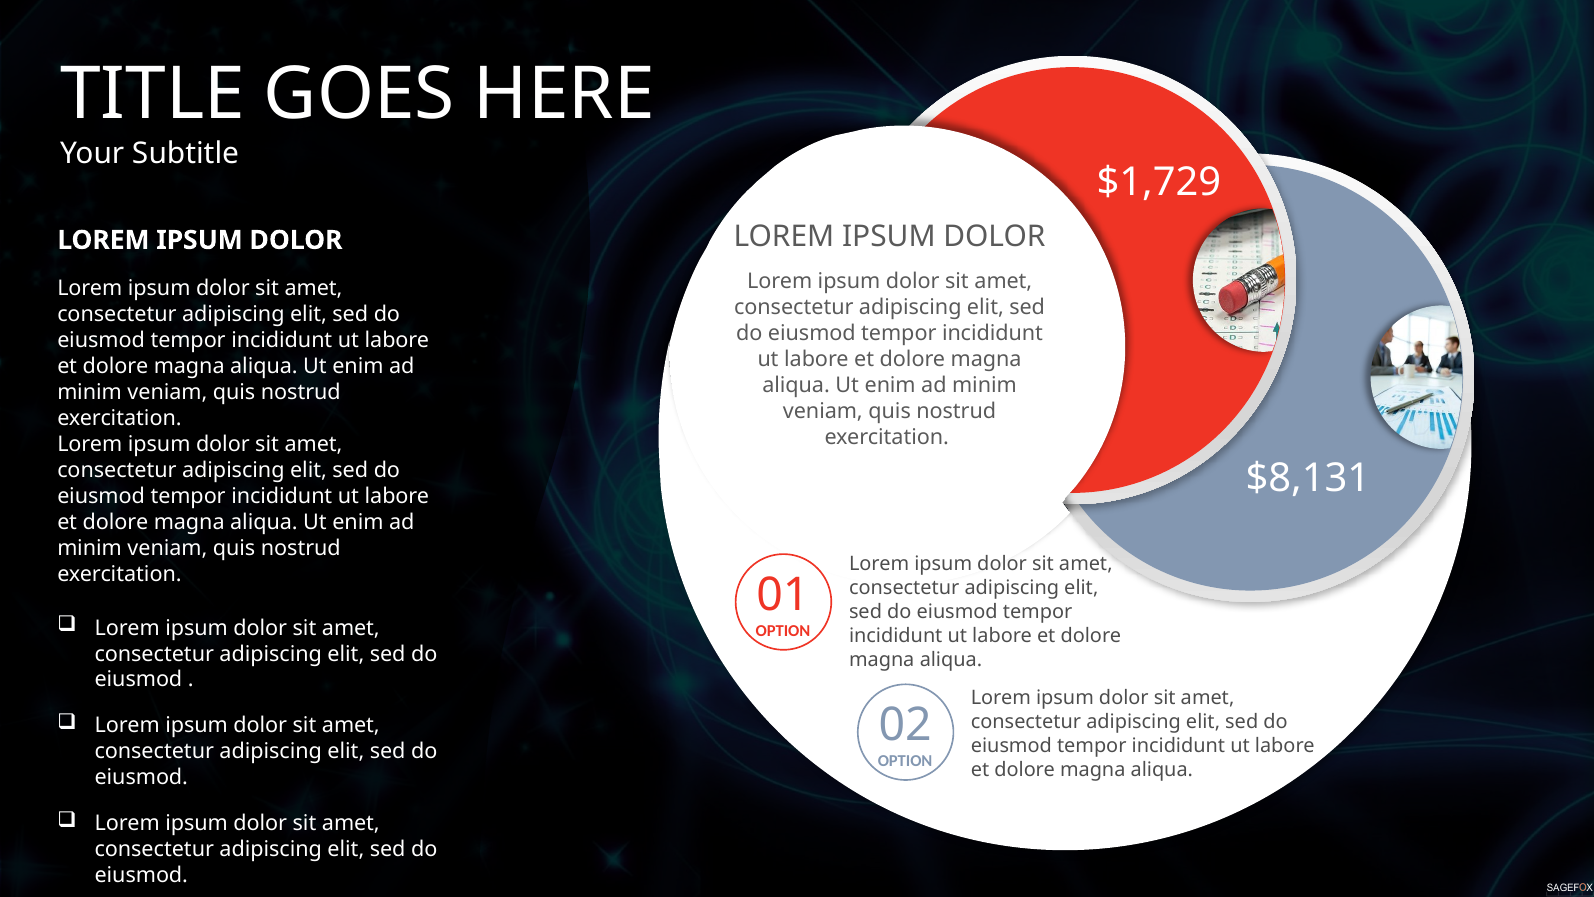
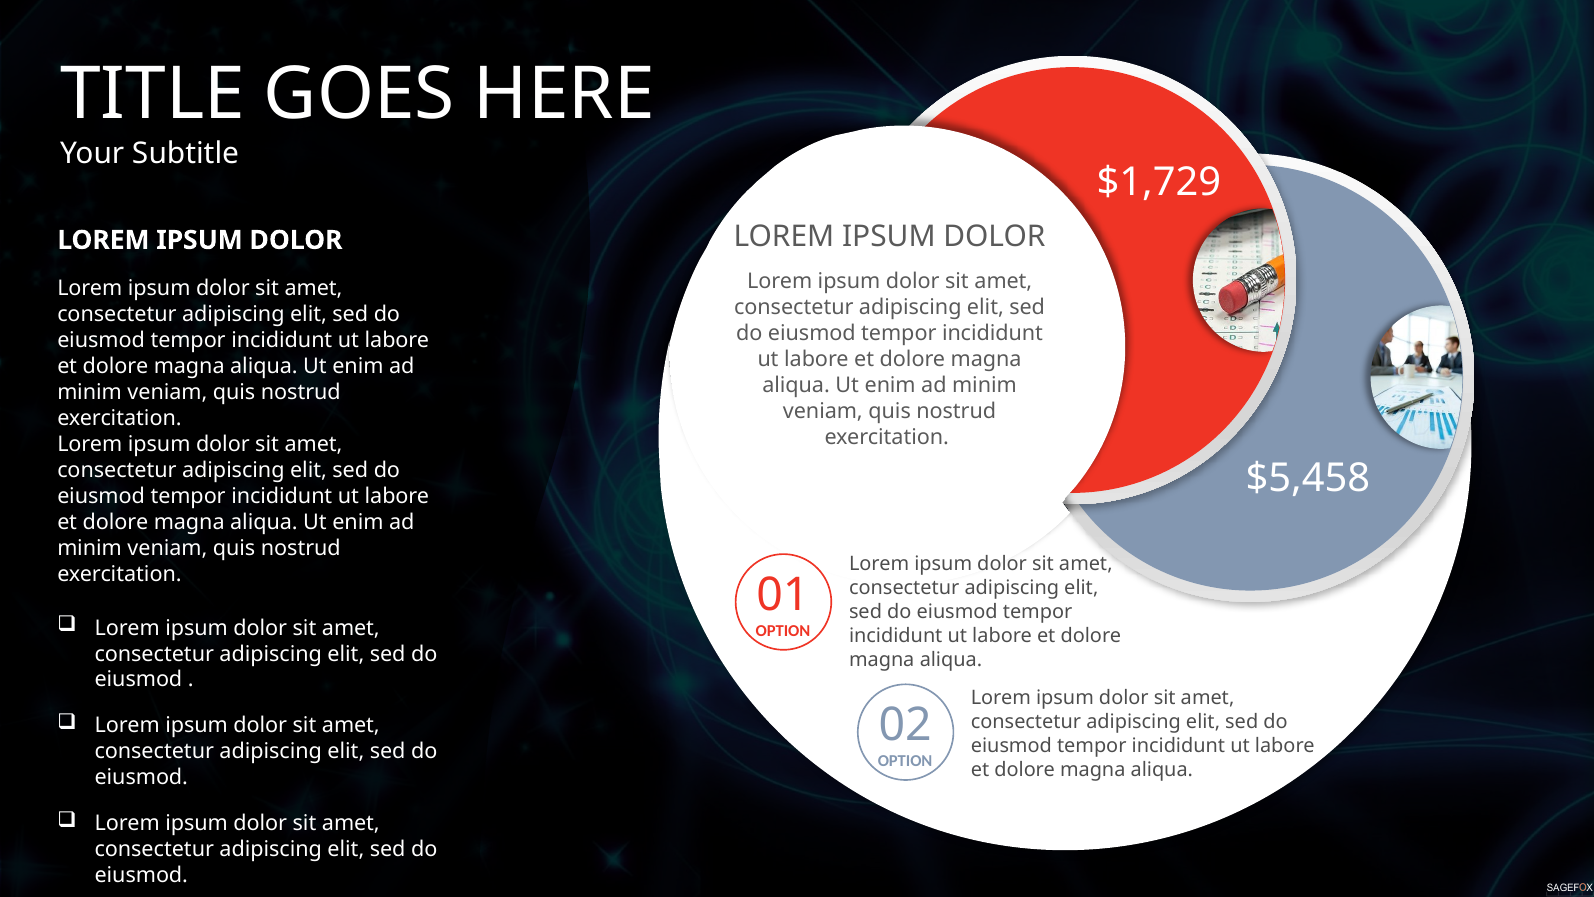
$8,131: $8,131 -> $5,458
